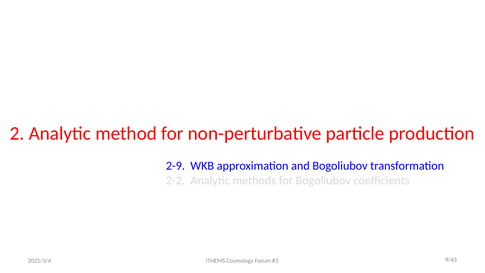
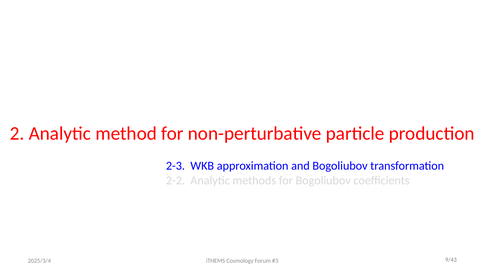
2-9: 2-9 -> 2-3
